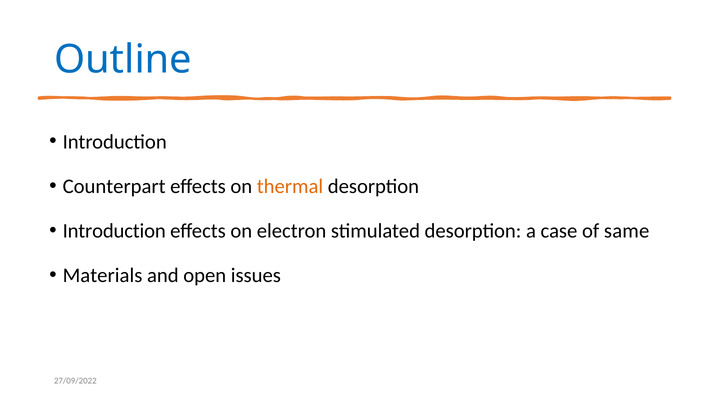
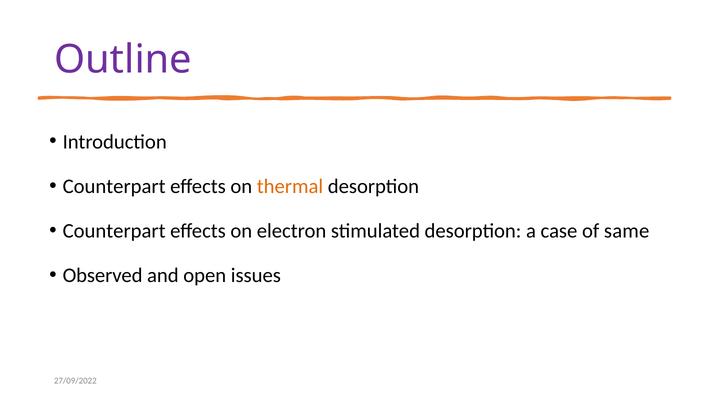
Outline colour: blue -> purple
Introduction at (114, 231): Introduction -> Counterpart
Materials: Materials -> Observed
